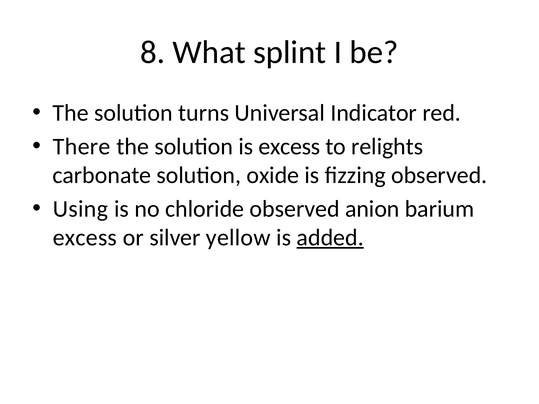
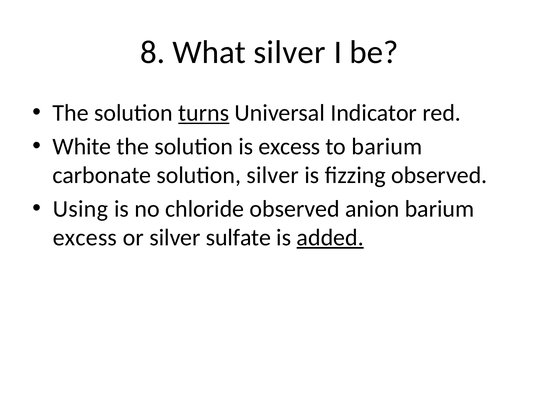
What splint: splint -> silver
turns underline: none -> present
There: There -> White
to relights: relights -> barium
solution oxide: oxide -> silver
yellow: yellow -> sulfate
